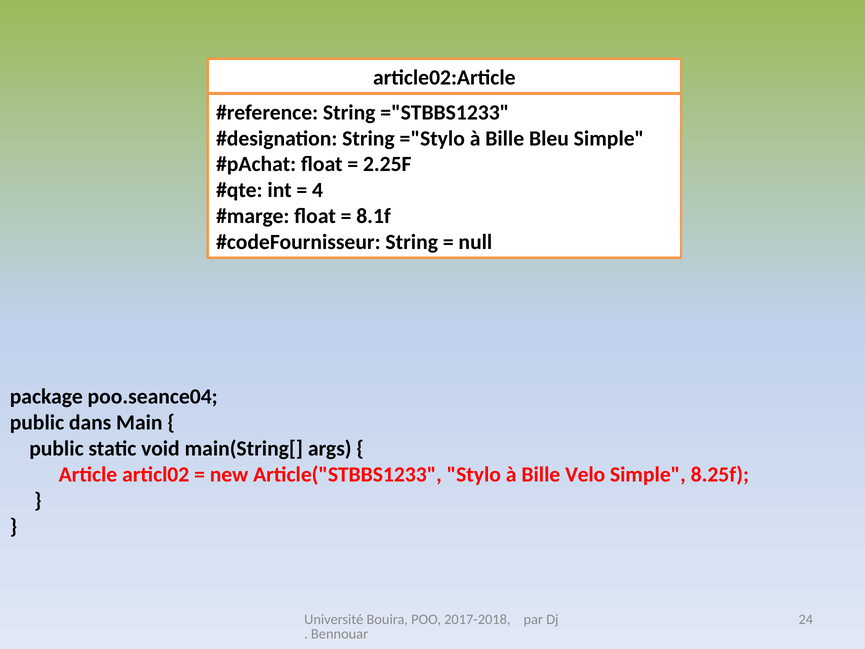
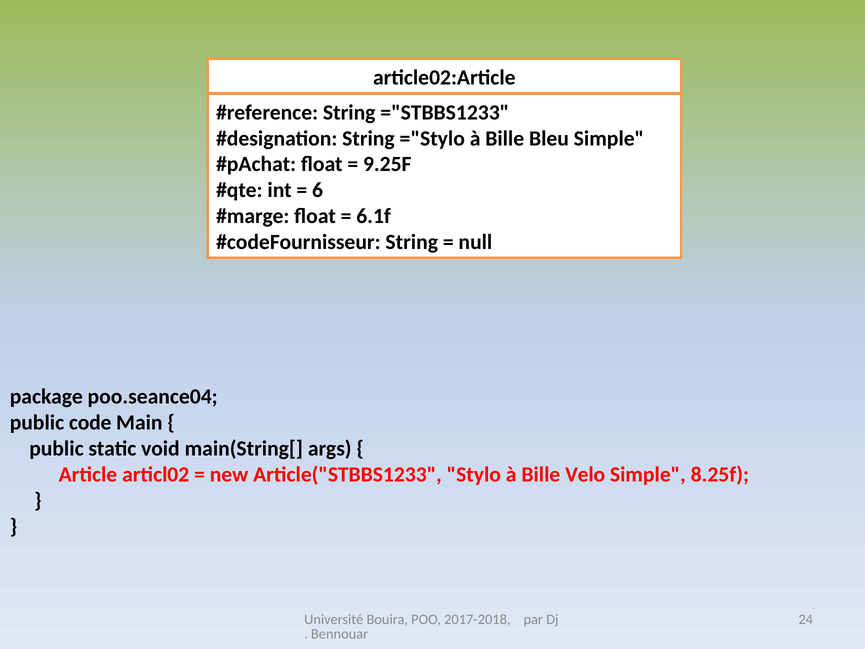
2.25F: 2.25F -> 9.25F
4: 4 -> 6
8.1f: 8.1f -> 6.1f
dans: dans -> code
